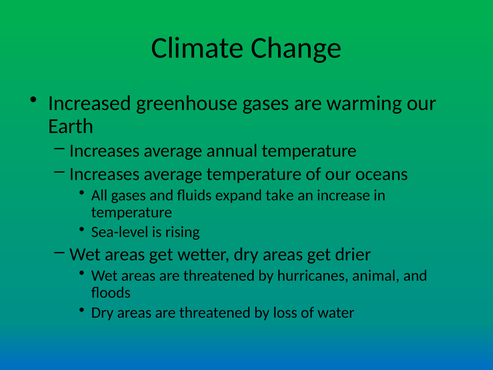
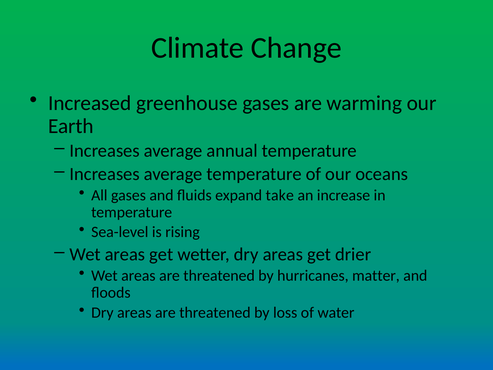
animal: animal -> matter
